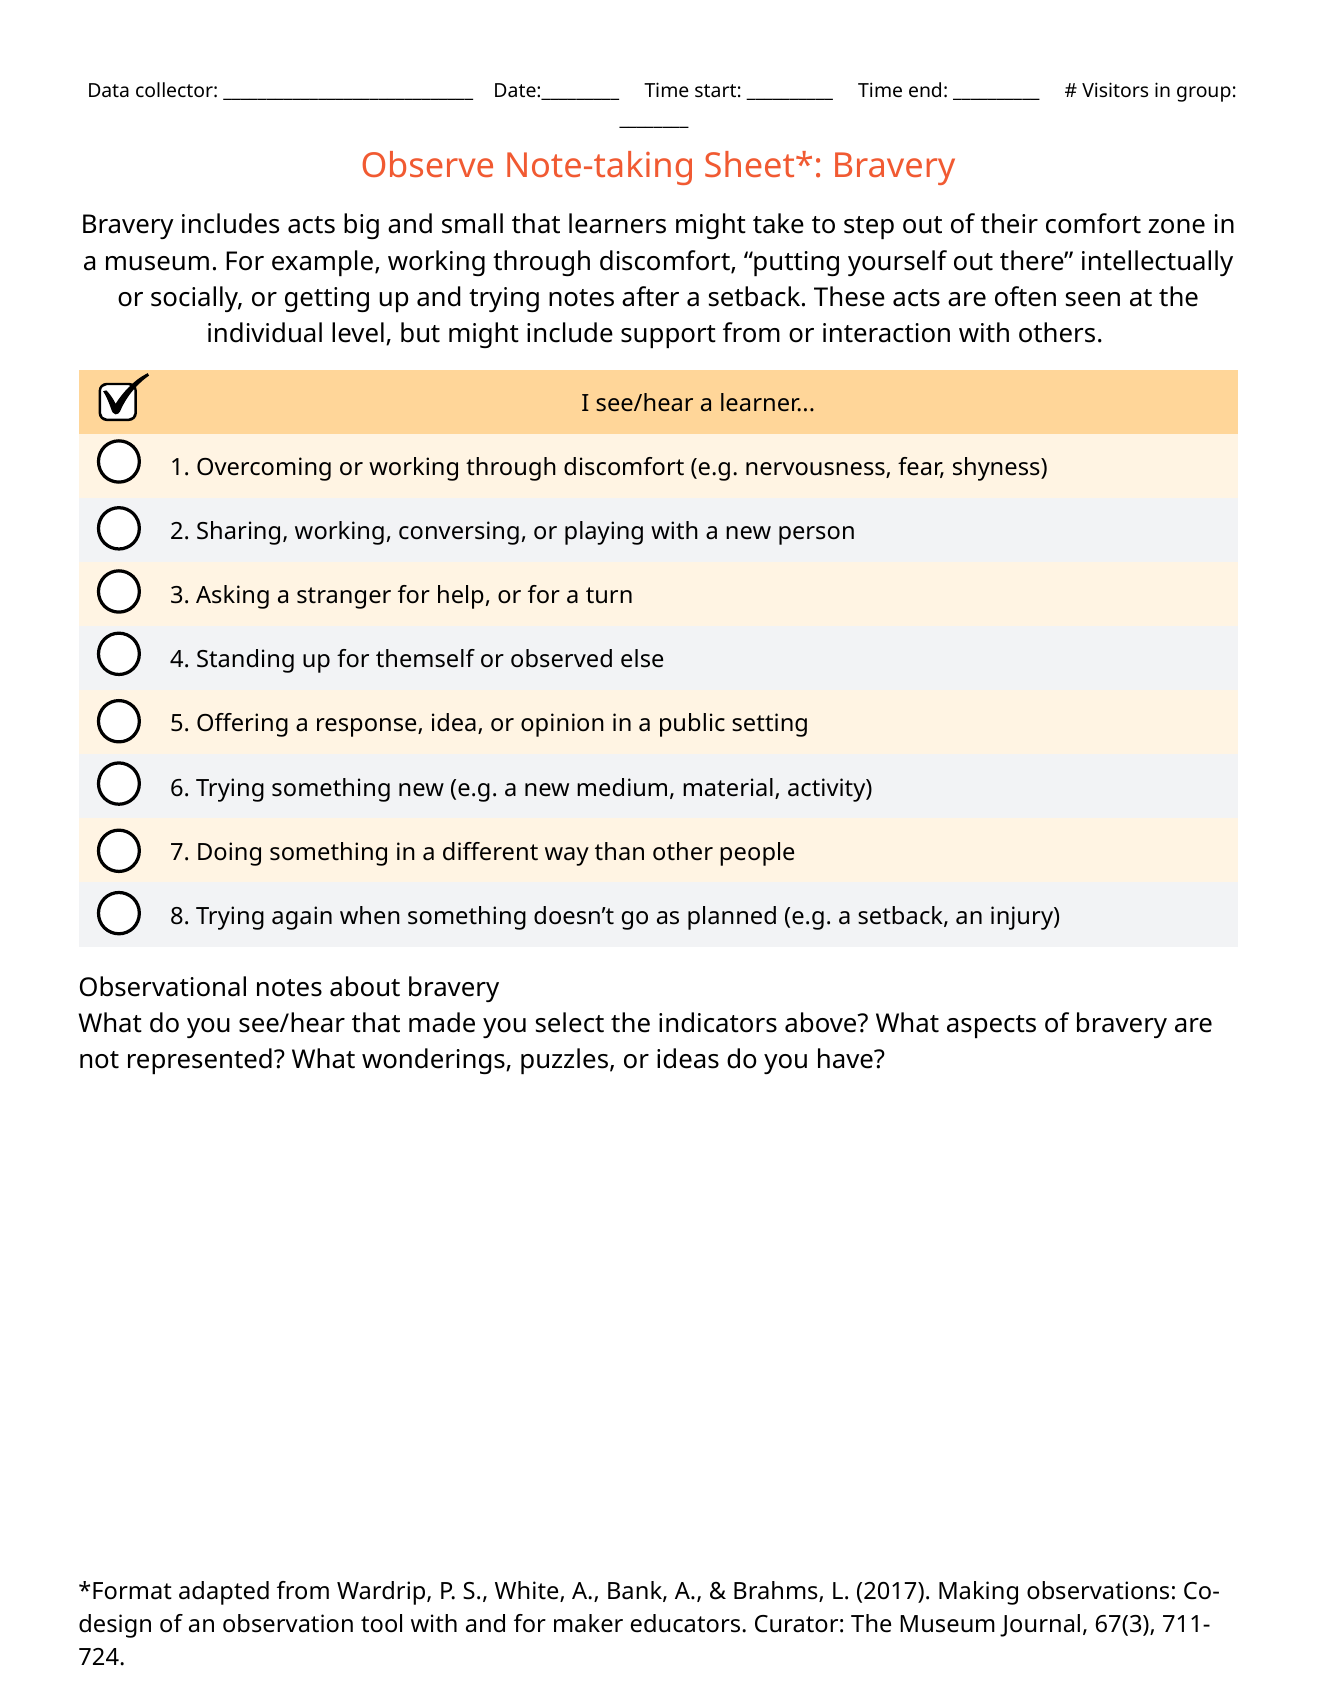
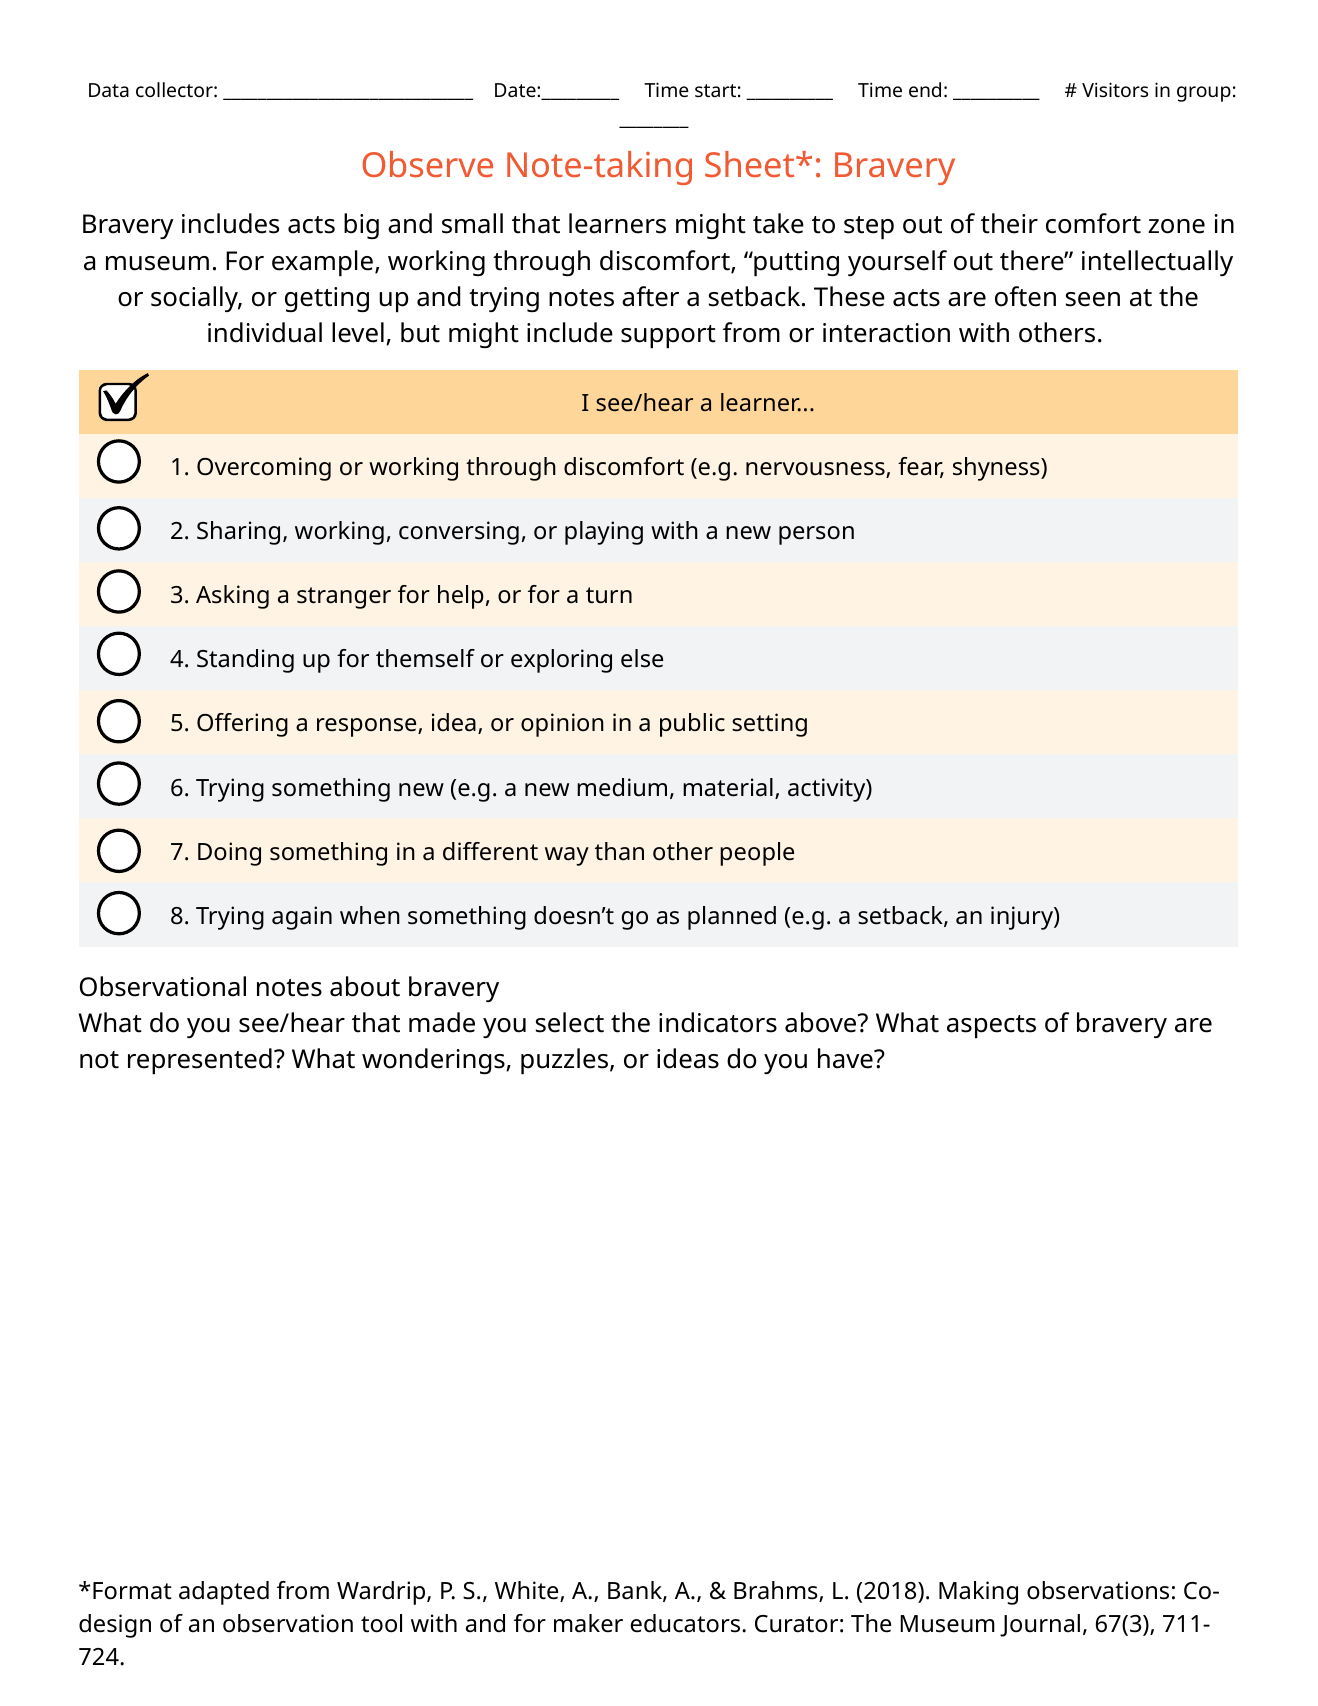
observed: observed -> exploring
2017: 2017 -> 2018
